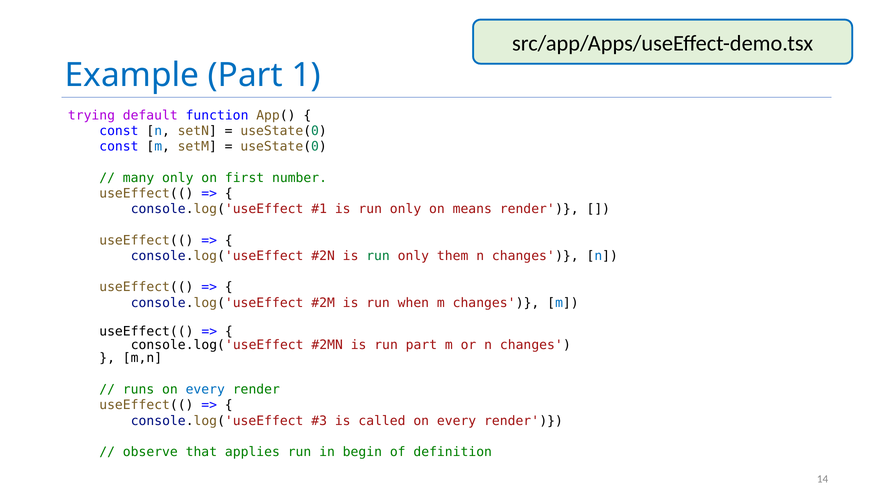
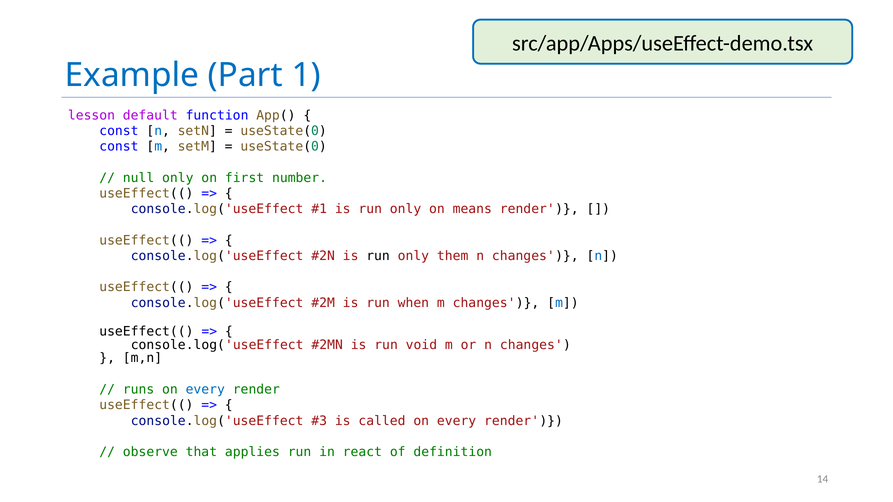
trying: trying -> lesson
many: many -> null
run at (378, 256) colour: green -> black
run part: part -> void
begin: begin -> react
